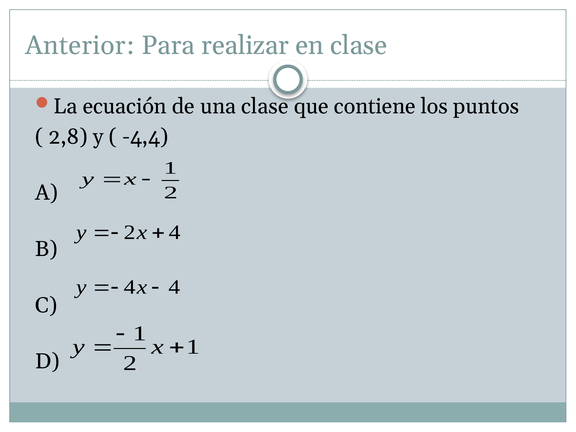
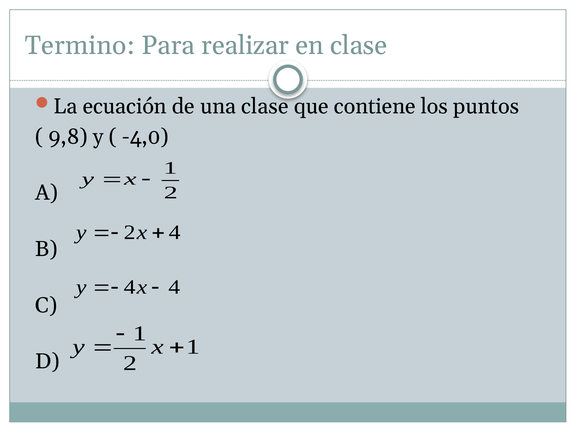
Anterior: Anterior -> Termino
2,8: 2,8 -> 9,8
-4,4: -4,4 -> -4,0
